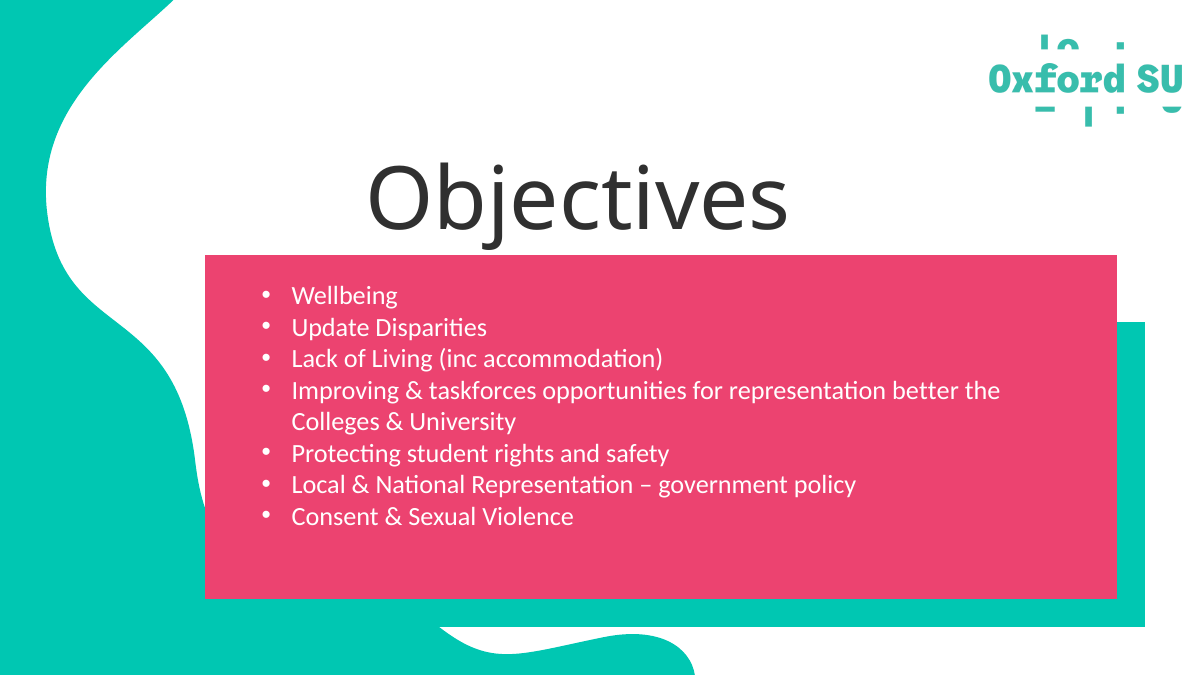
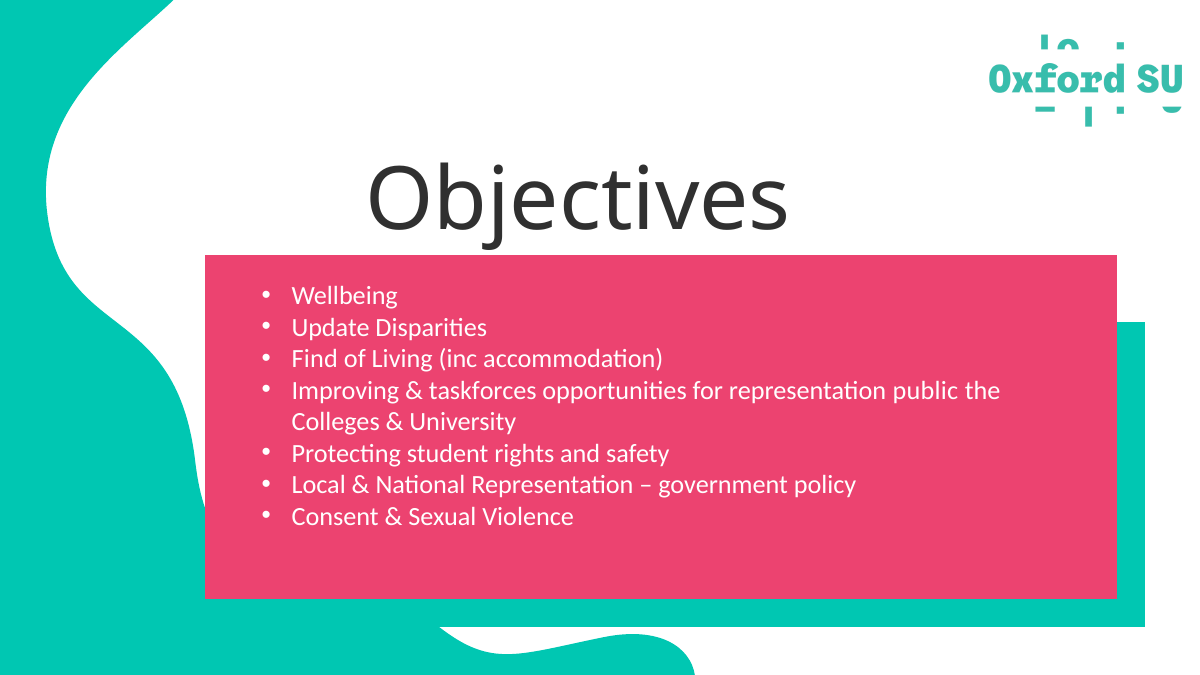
Lack: Lack -> Find
better: better -> public
